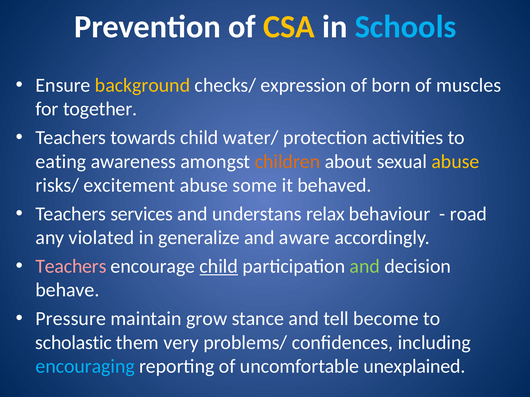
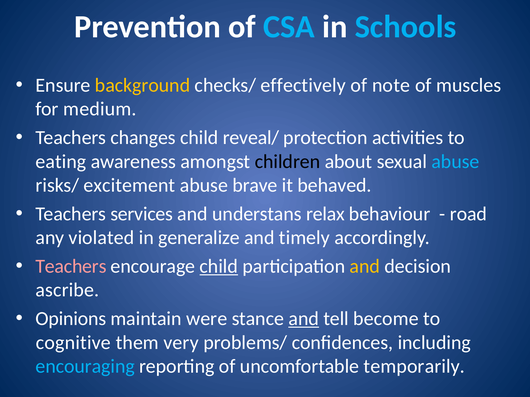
CSA colour: yellow -> light blue
expression: expression -> effectively
born: born -> note
together: together -> medium
towards: towards -> changes
water/: water/ -> reveal/
children colour: orange -> black
abuse at (455, 162) colour: yellow -> light blue
some: some -> brave
aware: aware -> timely
and at (365, 267) colour: light green -> yellow
behave: behave -> ascribe
Pressure: Pressure -> Opinions
grow: grow -> were
and at (304, 319) underline: none -> present
scholastic: scholastic -> cognitive
unexplained: unexplained -> temporarily
